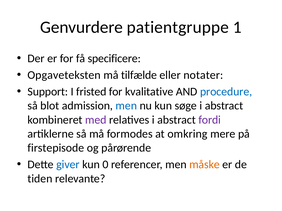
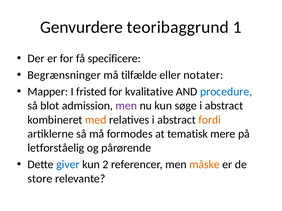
patientgruppe: patientgruppe -> teoribaggrund
Opgaveteksten: Opgaveteksten -> Begrænsninger
Support: Support -> Mapper
men at (126, 106) colour: blue -> purple
med colour: purple -> orange
fordi colour: purple -> orange
omkring: omkring -> tematisk
firstepisode: firstepisode -> letforståelig
0: 0 -> 2
tiden: tiden -> store
